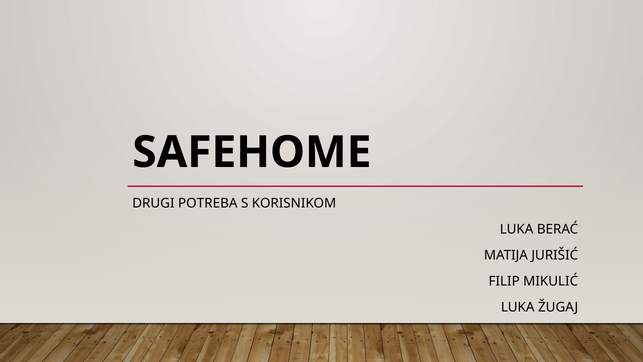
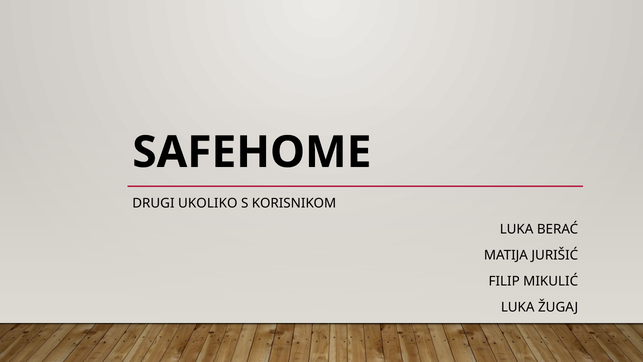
POTREBA: POTREBA -> UKOLIKO
